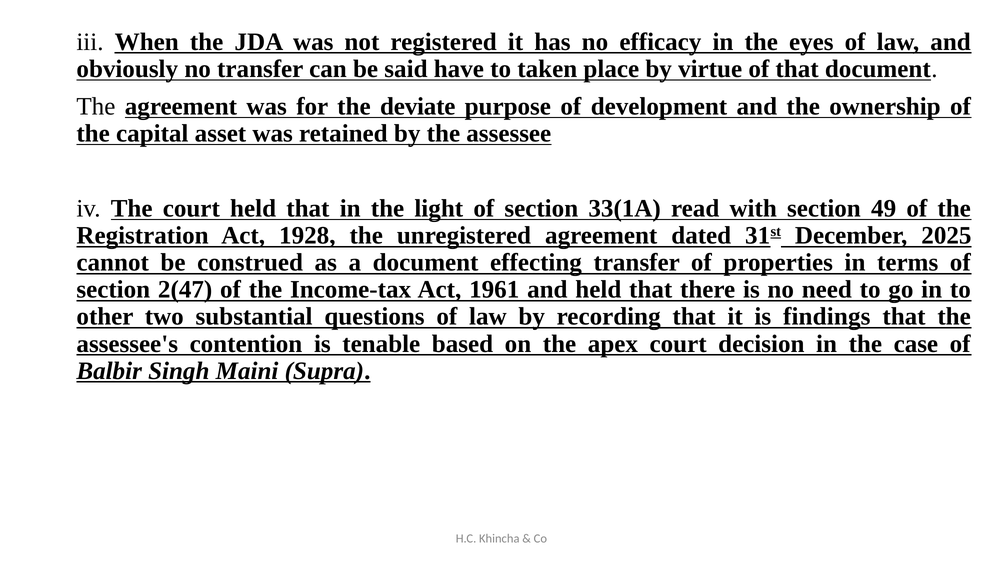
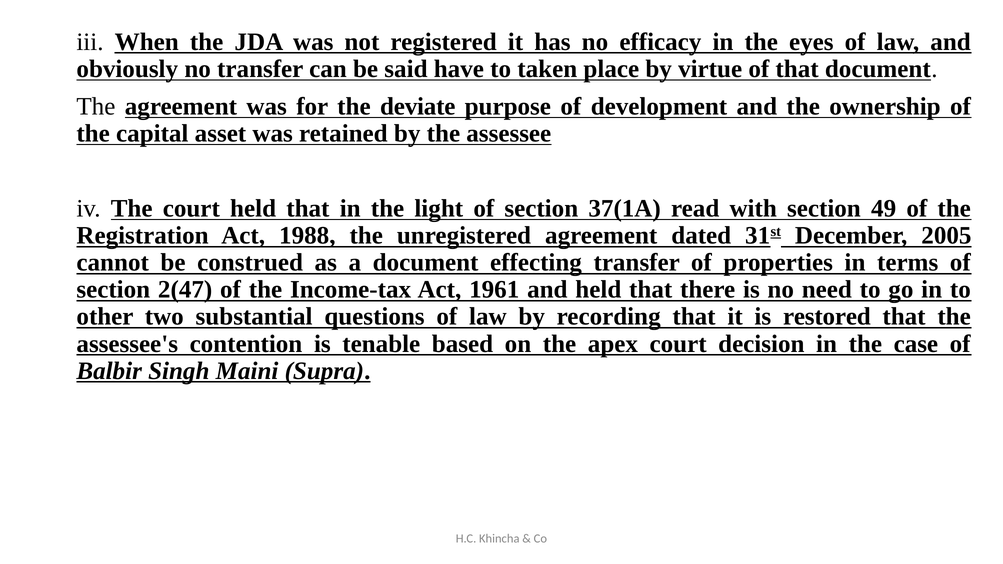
33(1A: 33(1A -> 37(1A
1928: 1928 -> 1988
2025: 2025 -> 2005
findings: findings -> restored
